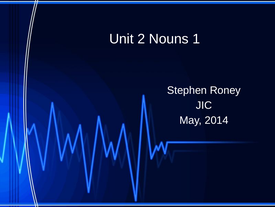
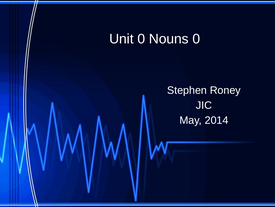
Unit 2: 2 -> 0
Nouns 1: 1 -> 0
